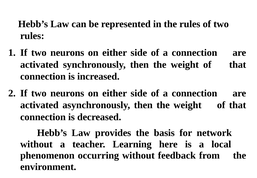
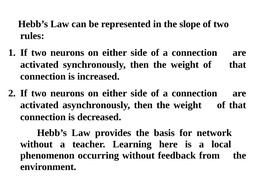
the rules: rules -> slope
